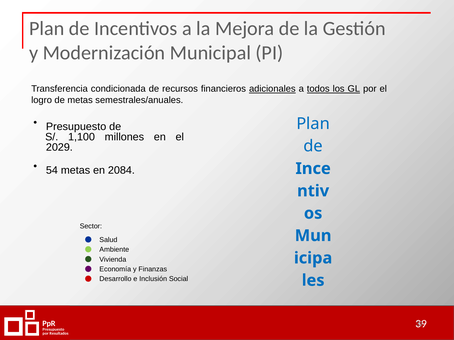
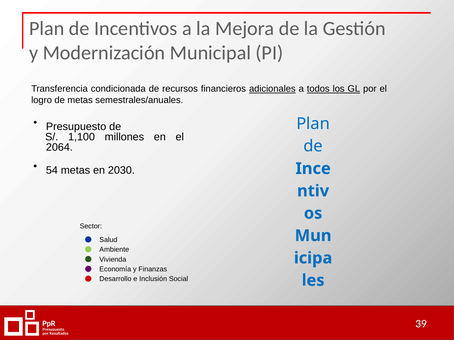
2029: 2029 -> 2064
2084: 2084 -> 2030
